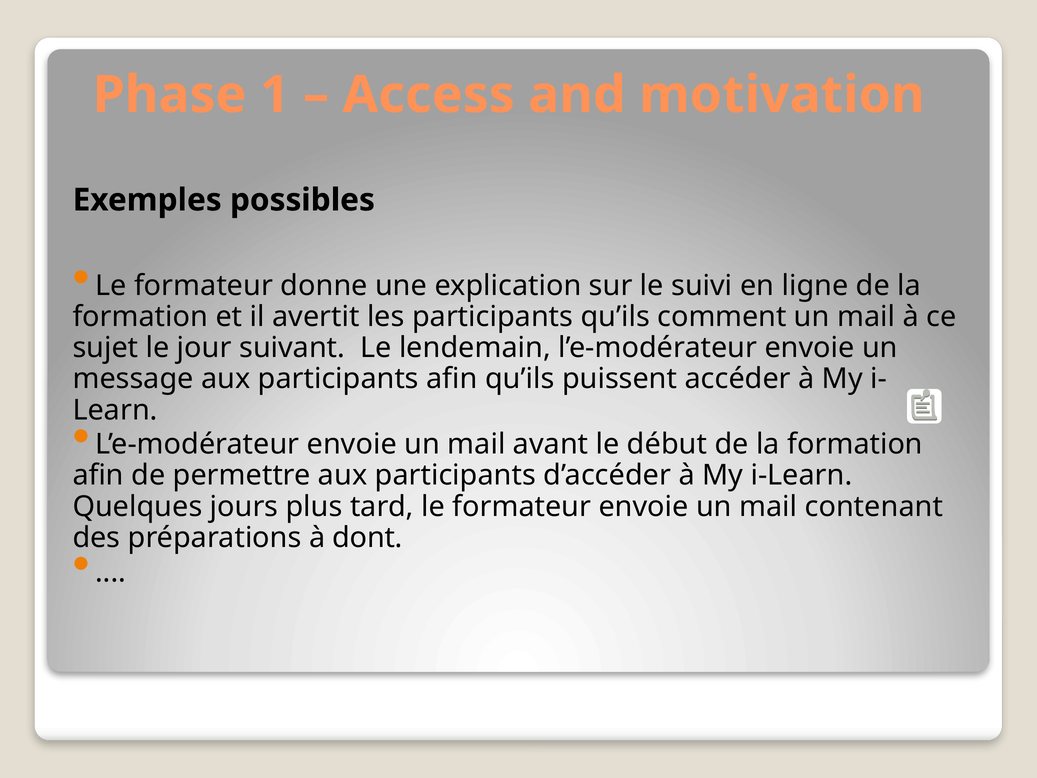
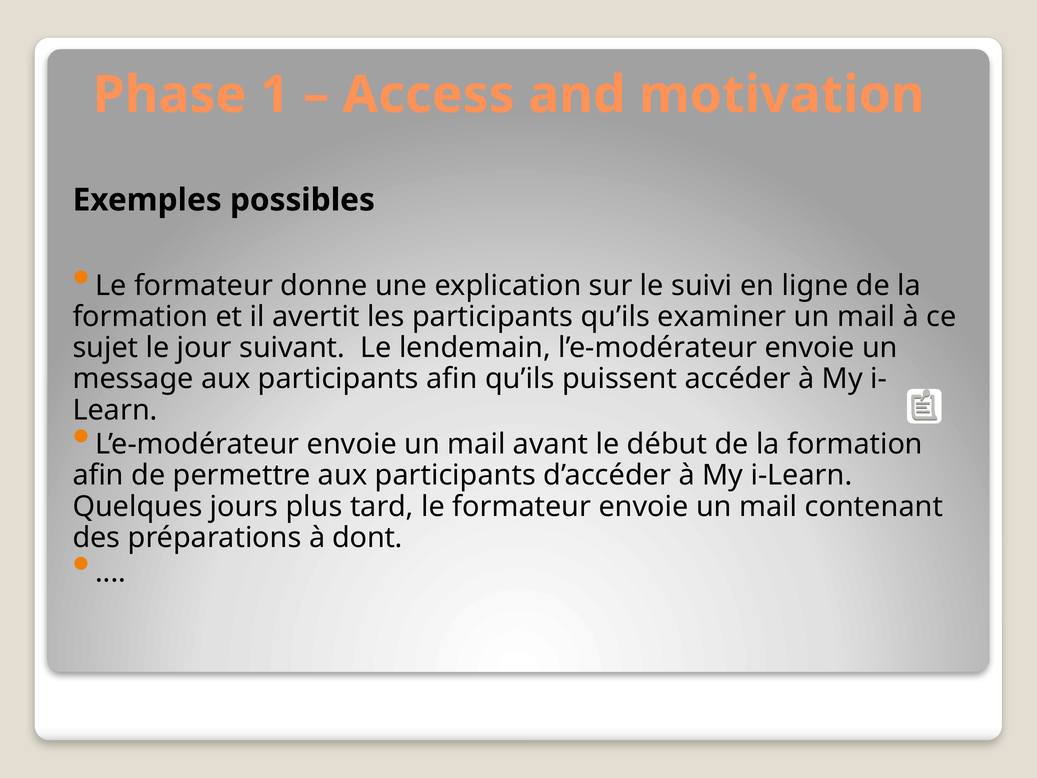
comment: comment -> examiner
